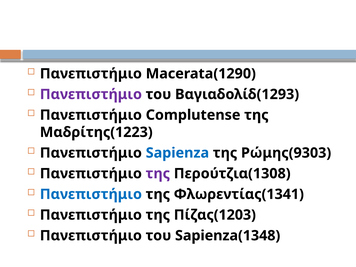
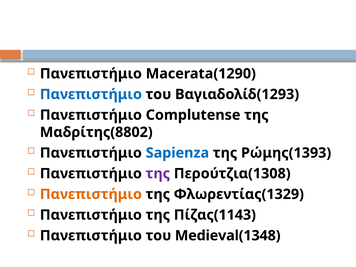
Πανεπιστήμιο at (91, 94) colour: purple -> blue
Μαδρίτης(1223: Μαδρίτης(1223 -> Μαδρίτης(8802
Ρώμης(9303: Ρώμης(9303 -> Ρώμης(1393
Πανεπιστήμιο at (91, 194) colour: blue -> orange
Φλωρεντίας(1341: Φλωρεντίας(1341 -> Φλωρεντίας(1329
Πίζας(1203: Πίζας(1203 -> Πίζας(1143
Sapienza(1348: Sapienza(1348 -> Medieval(1348
